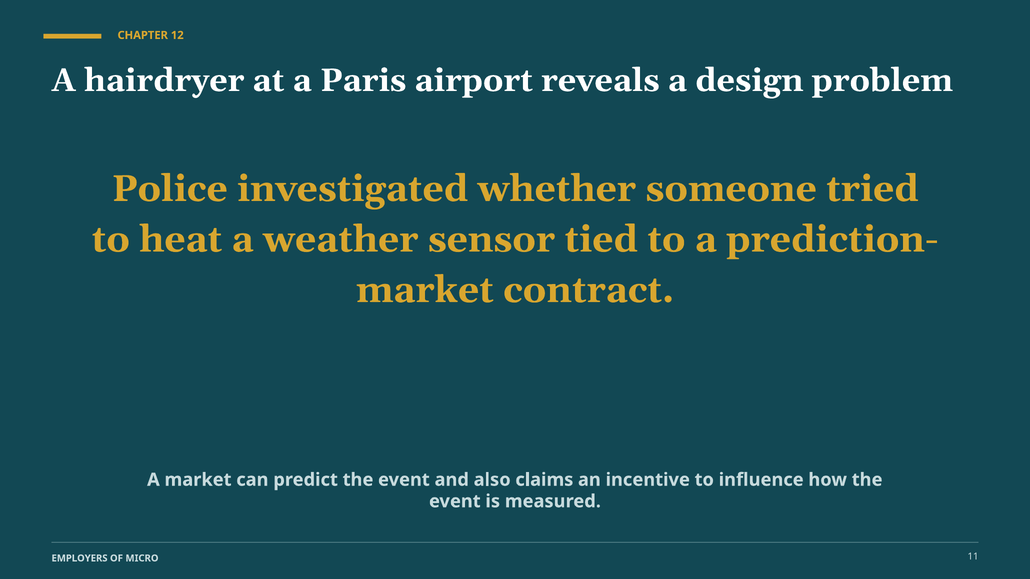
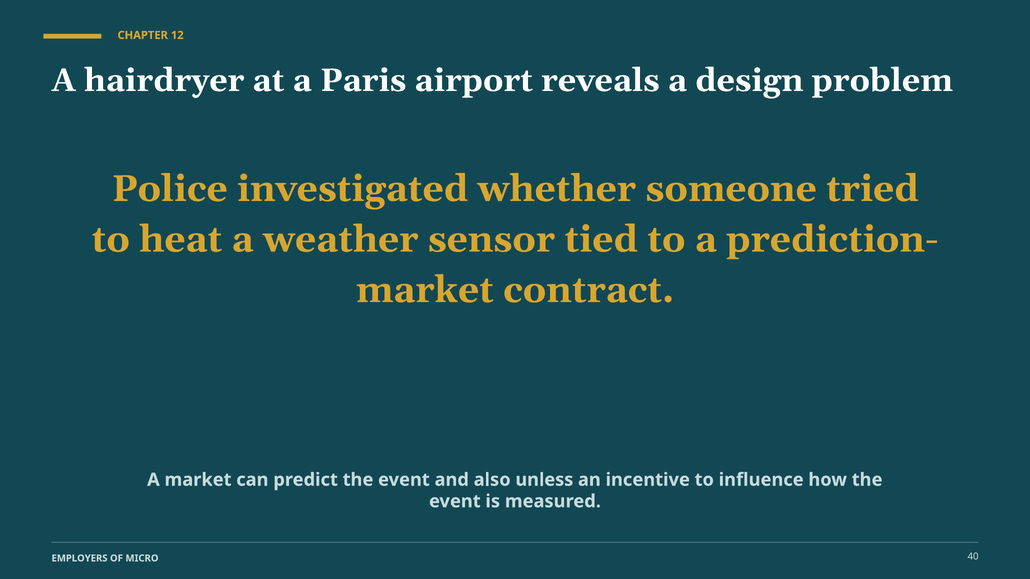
claims: claims -> unless
11: 11 -> 40
